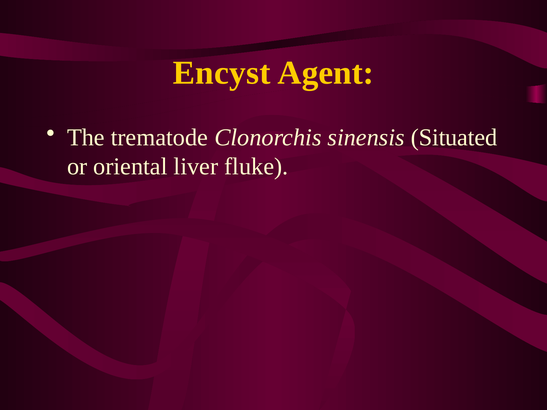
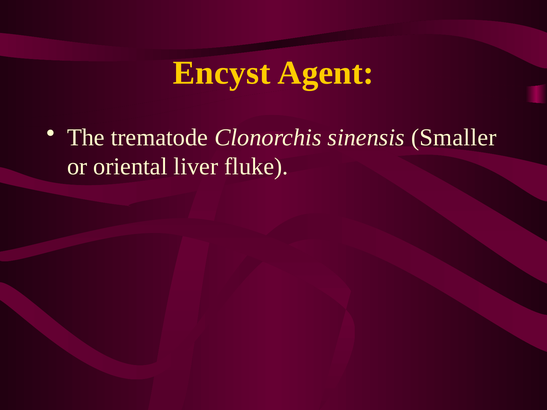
Situated: Situated -> Smaller
